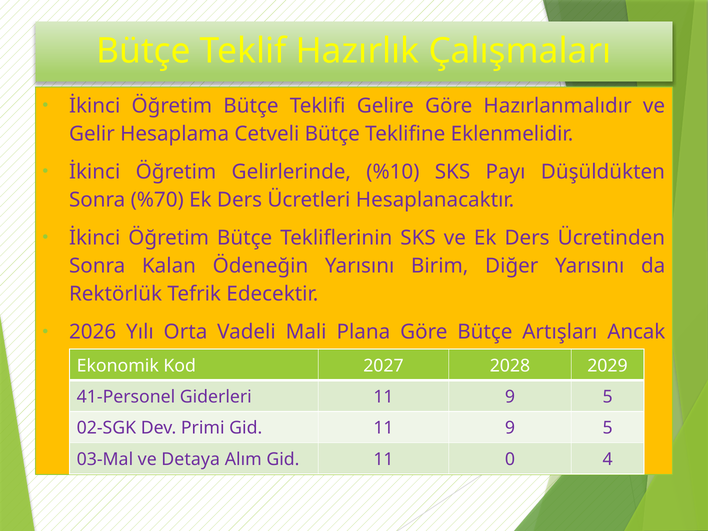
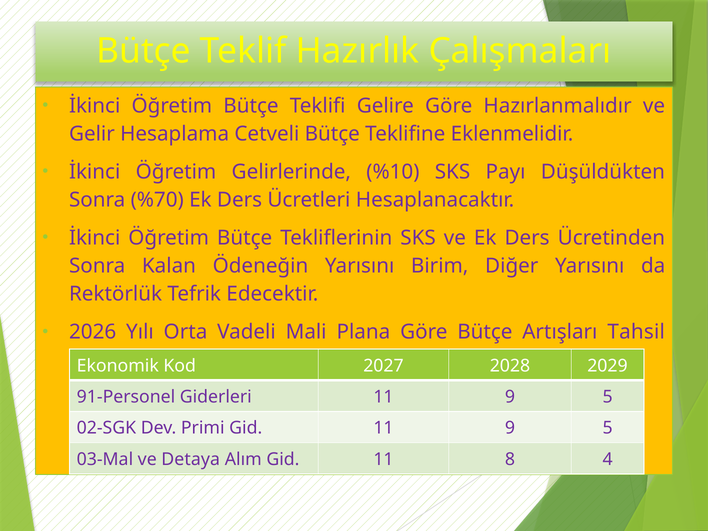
Ancak: Ancak -> Tahsil
41-Personel: 41-Personel -> 91-Personel
0: 0 -> 8
